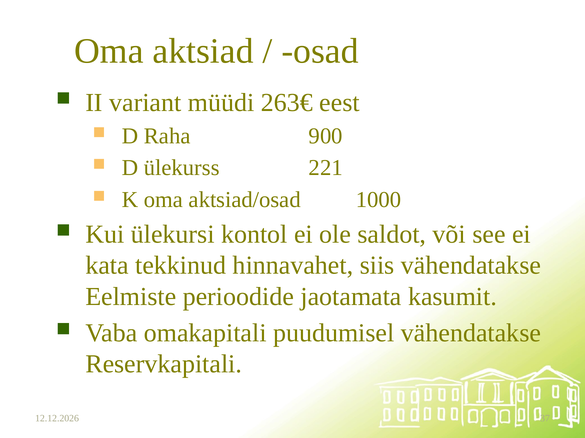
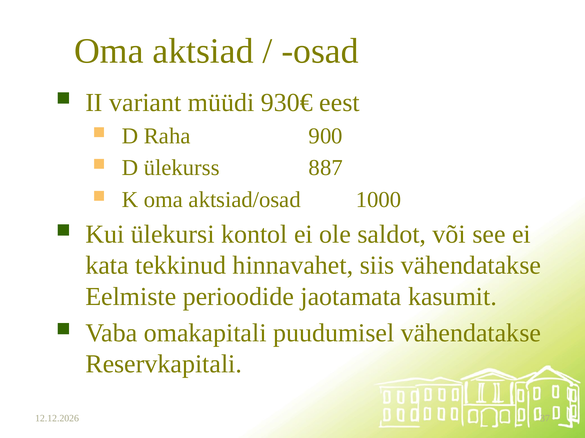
263€: 263€ -> 930€
221: 221 -> 887
